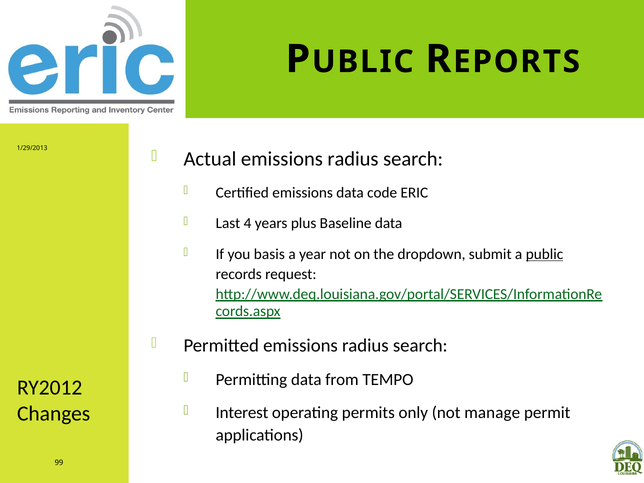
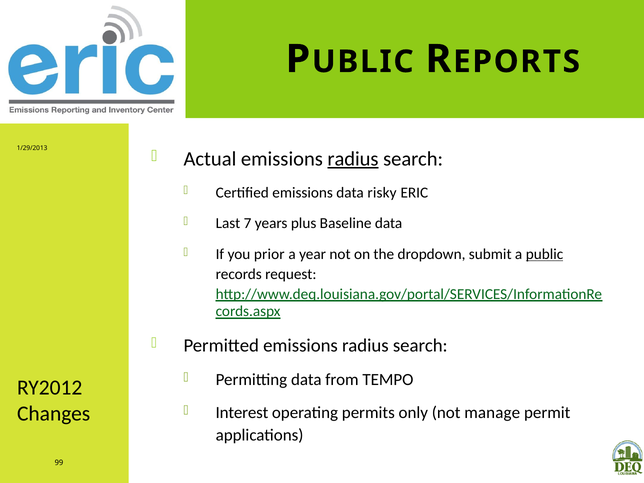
radius at (353, 159) underline: none -> present
code: code -> risky
4: 4 -> 7
basis: basis -> prior
